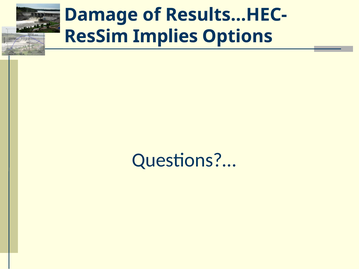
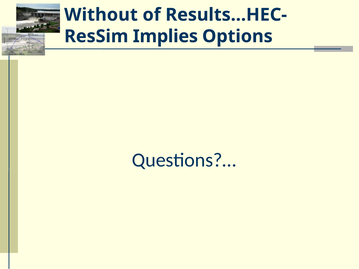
Damage: Damage -> Without
